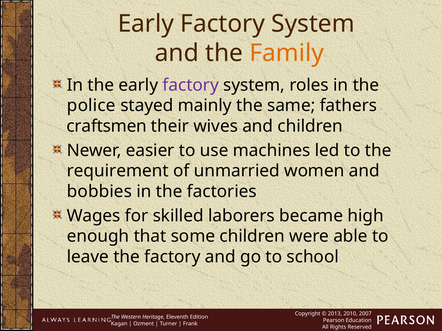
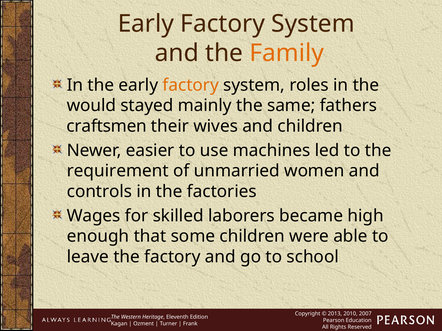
factory at (191, 85) colour: purple -> orange
police: police -> would
bobbies: bobbies -> controls
